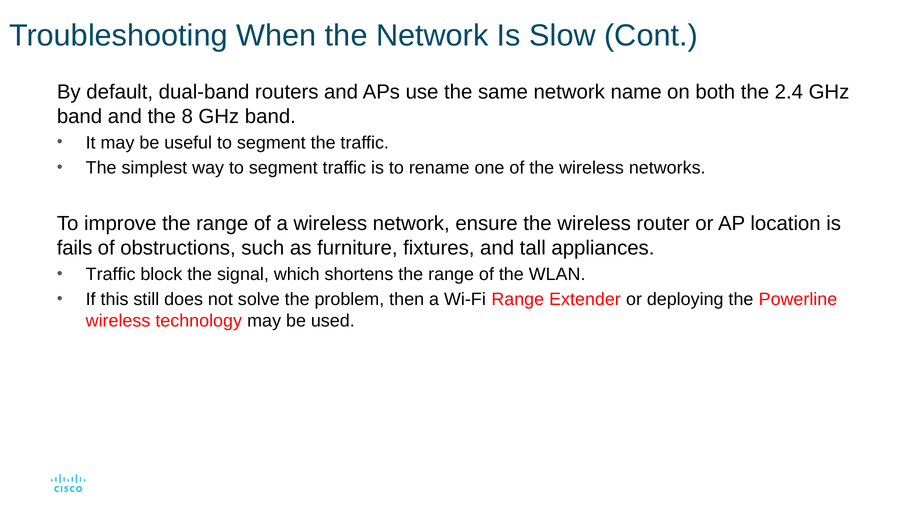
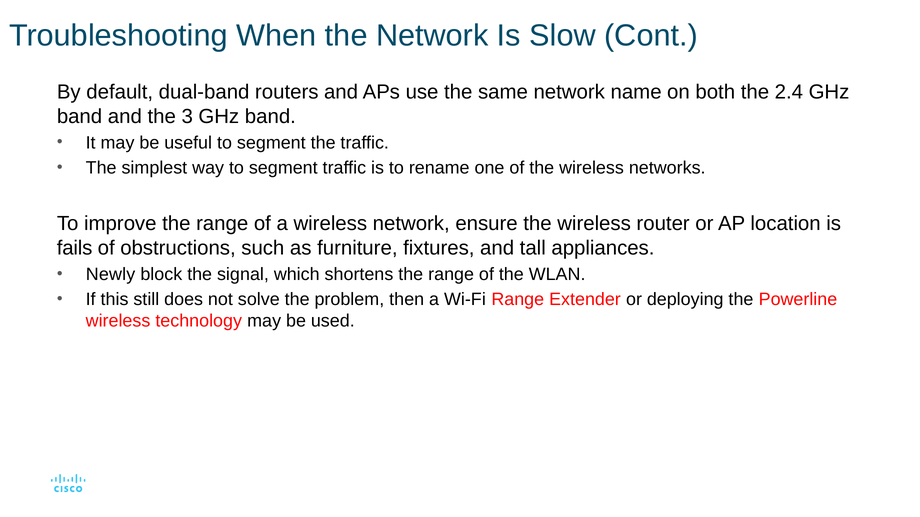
8: 8 -> 3
Traffic at (111, 275): Traffic -> Newly
